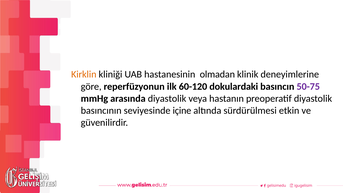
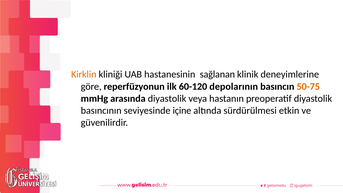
olmadan: olmadan -> sağlanan
dokulardaki: dokulardaki -> depolarının
50-75 colour: purple -> orange
